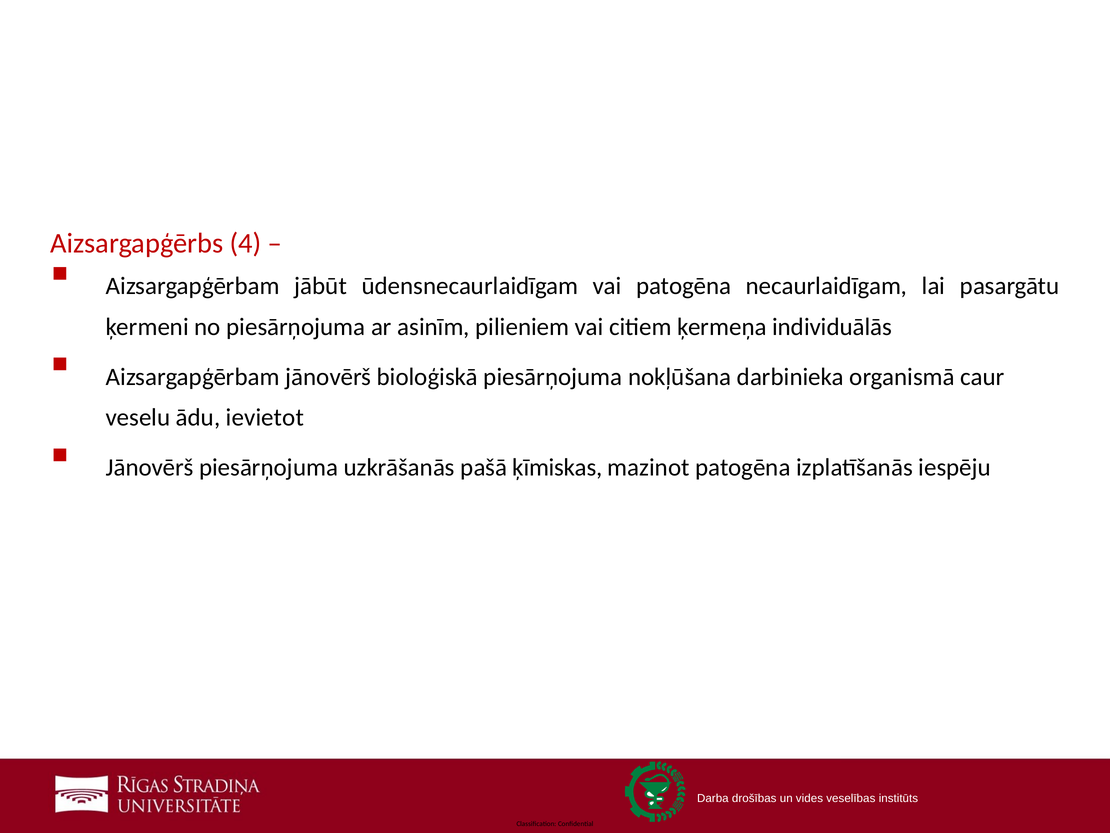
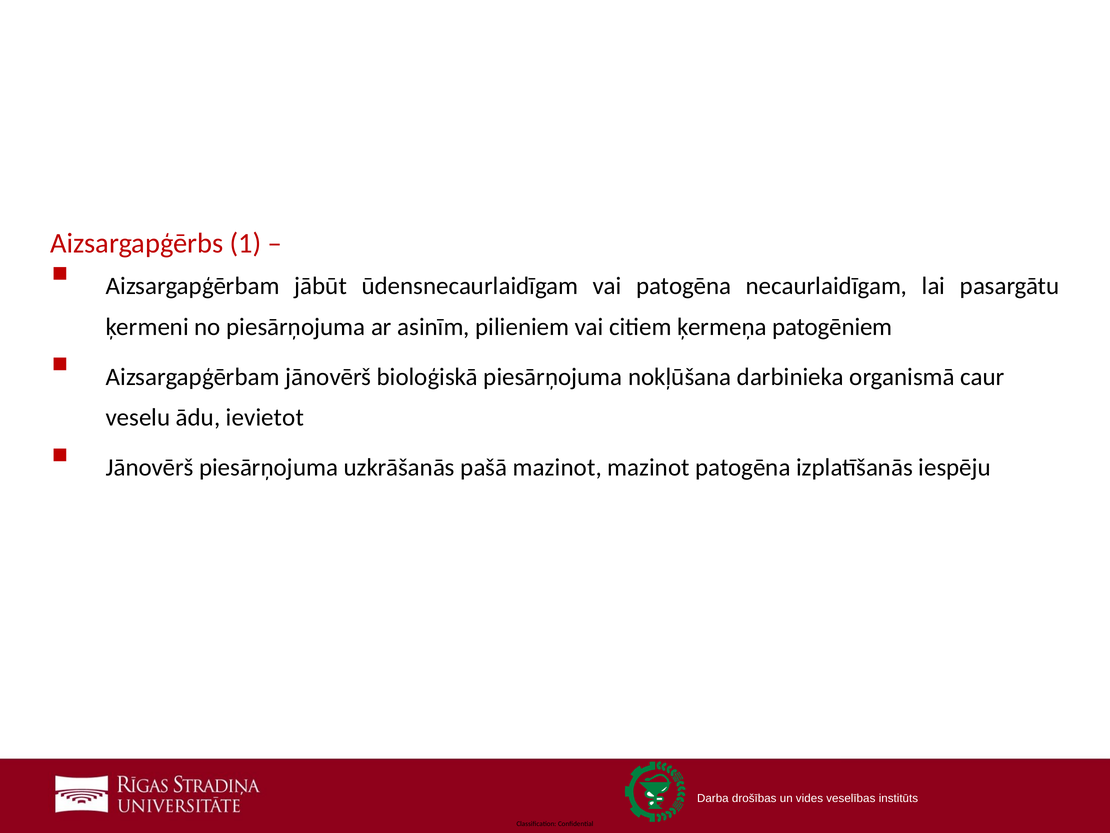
4: 4 -> 1
individuālās: individuālās -> patogēniem
pašā ķīmiskas: ķīmiskas -> mazinot
